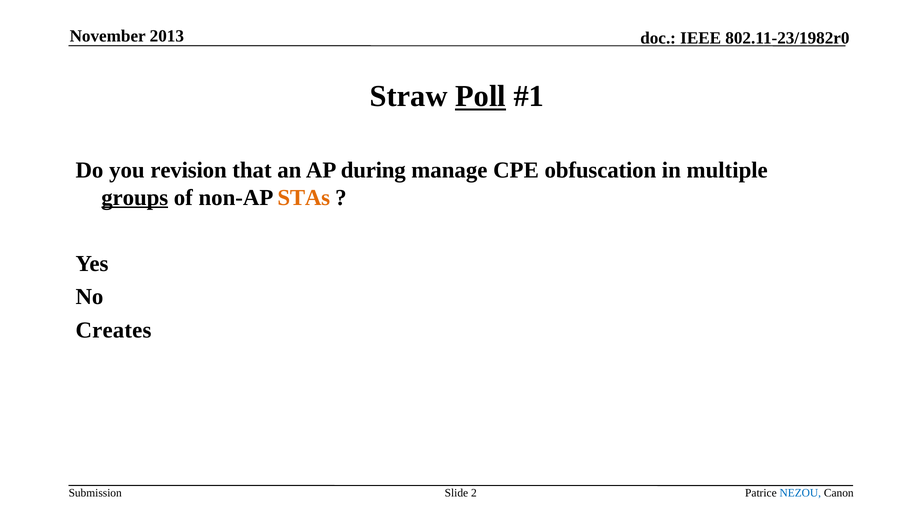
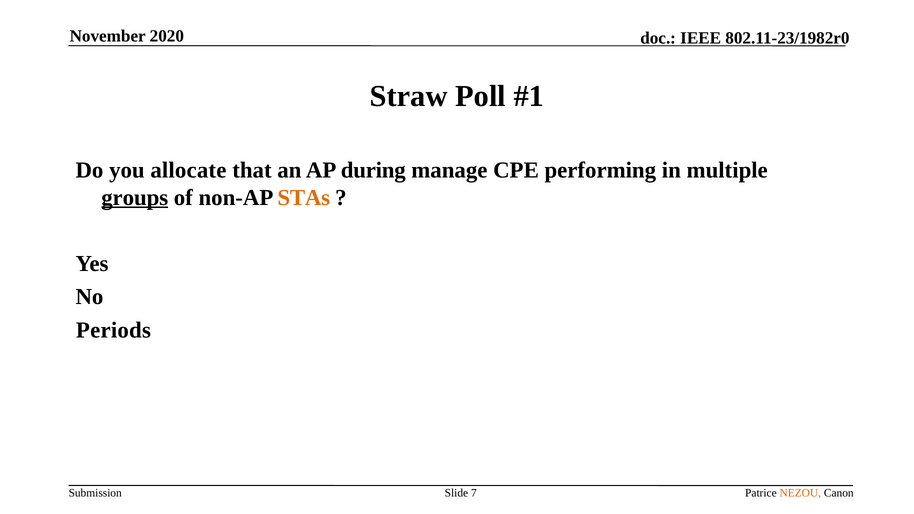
2013: 2013 -> 2020
Poll underline: present -> none
revision: revision -> allocate
obfuscation: obfuscation -> performing
Creates: Creates -> Periods
2: 2 -> 7
NEZOU colour: blue -> orange
